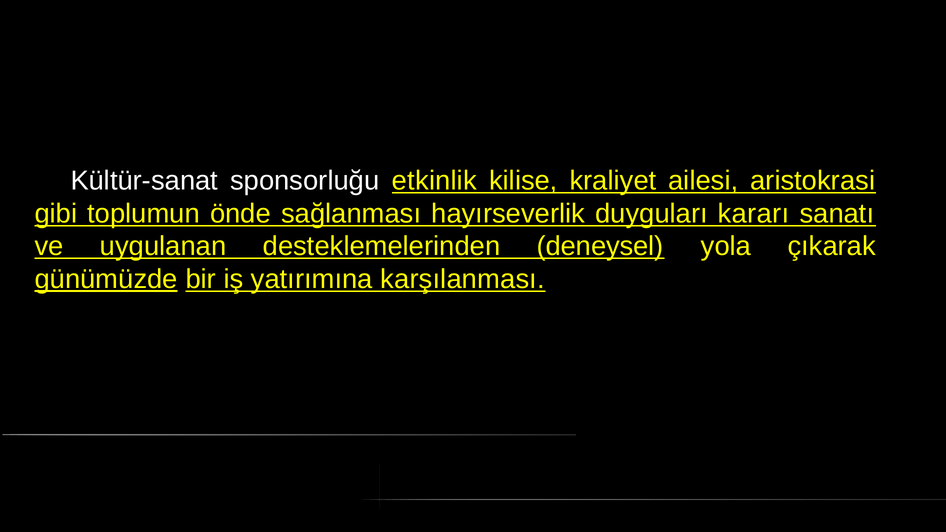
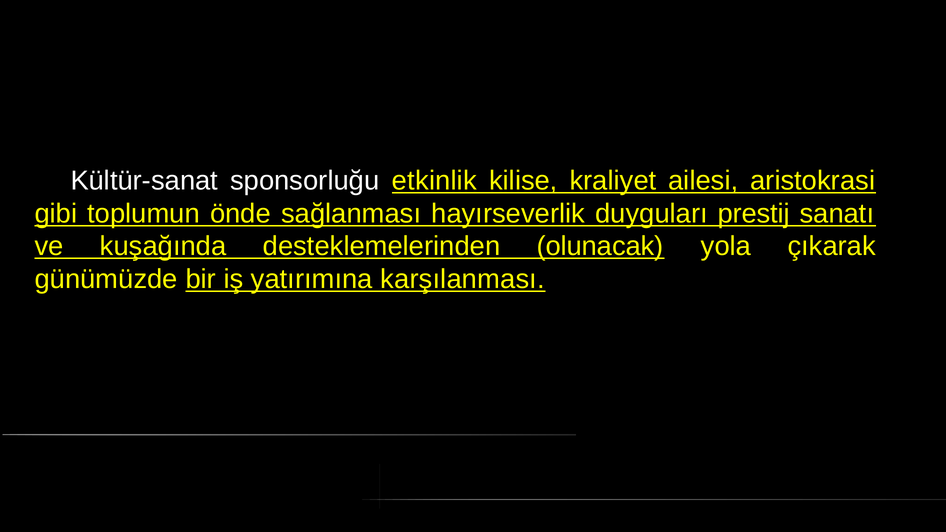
kararı: kararı -> prestij
uygulanan: uygulanan -> kuşağında
deneysel: deneysel -> olunacak
günümüzde underline: present -> none
